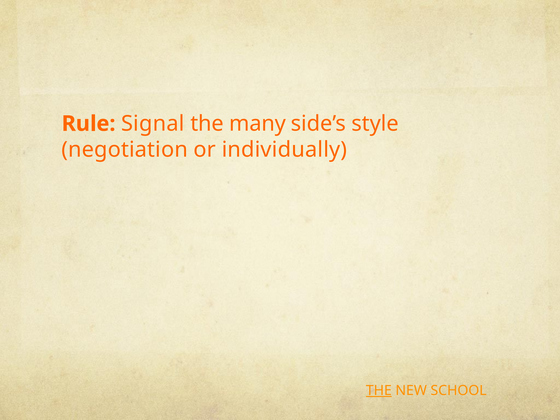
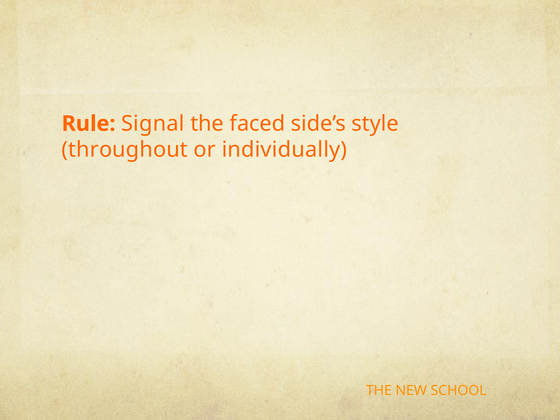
many: many -> faced
negotiation: negotiation -> throughout
THE at (379, 391) underline: present -> none
